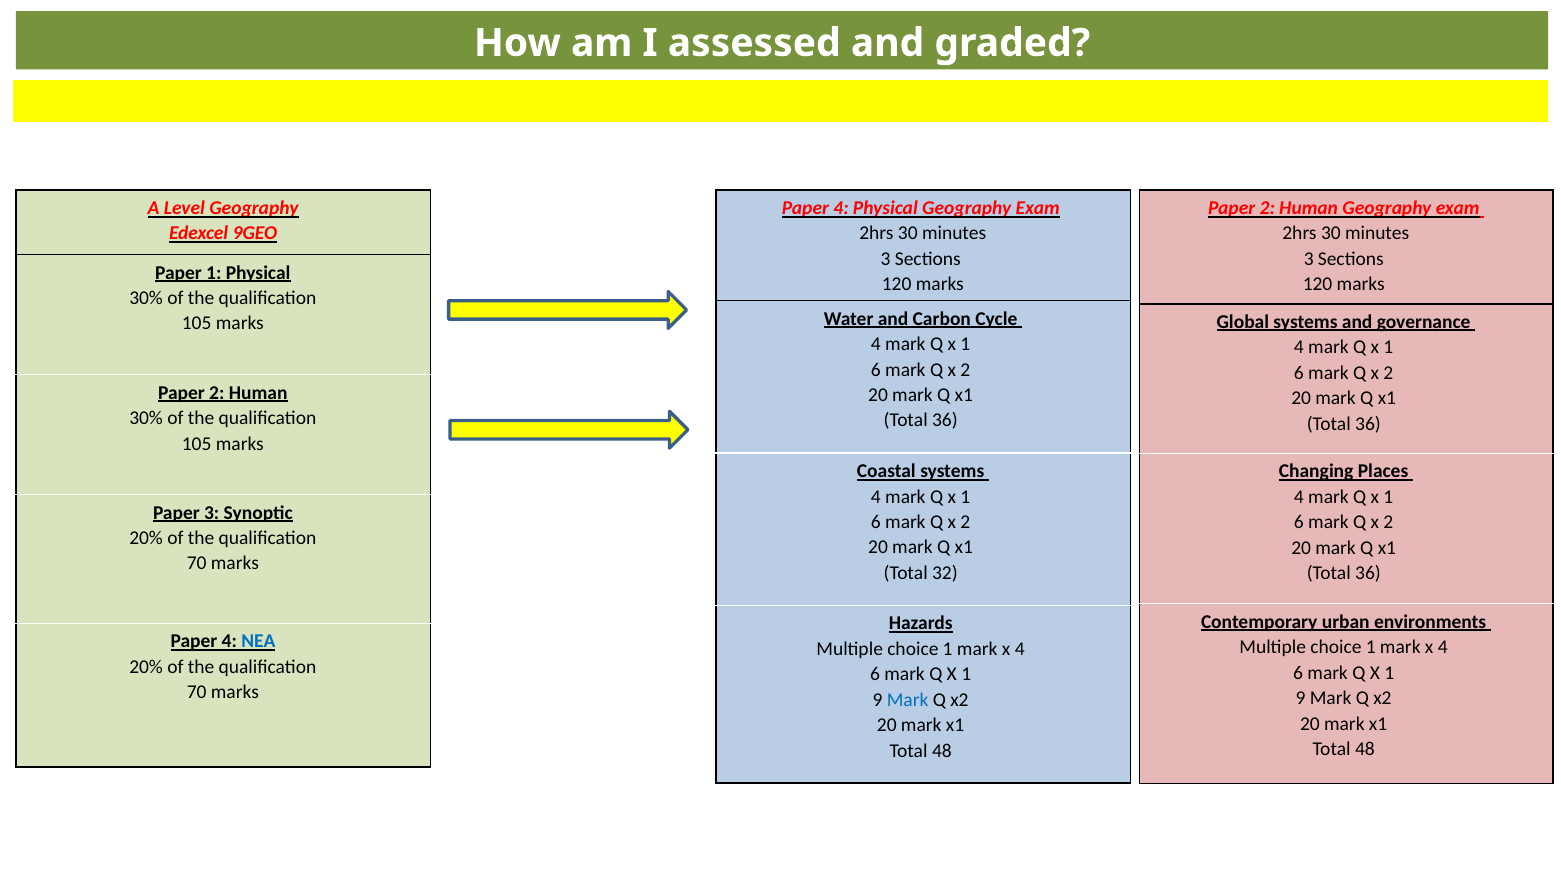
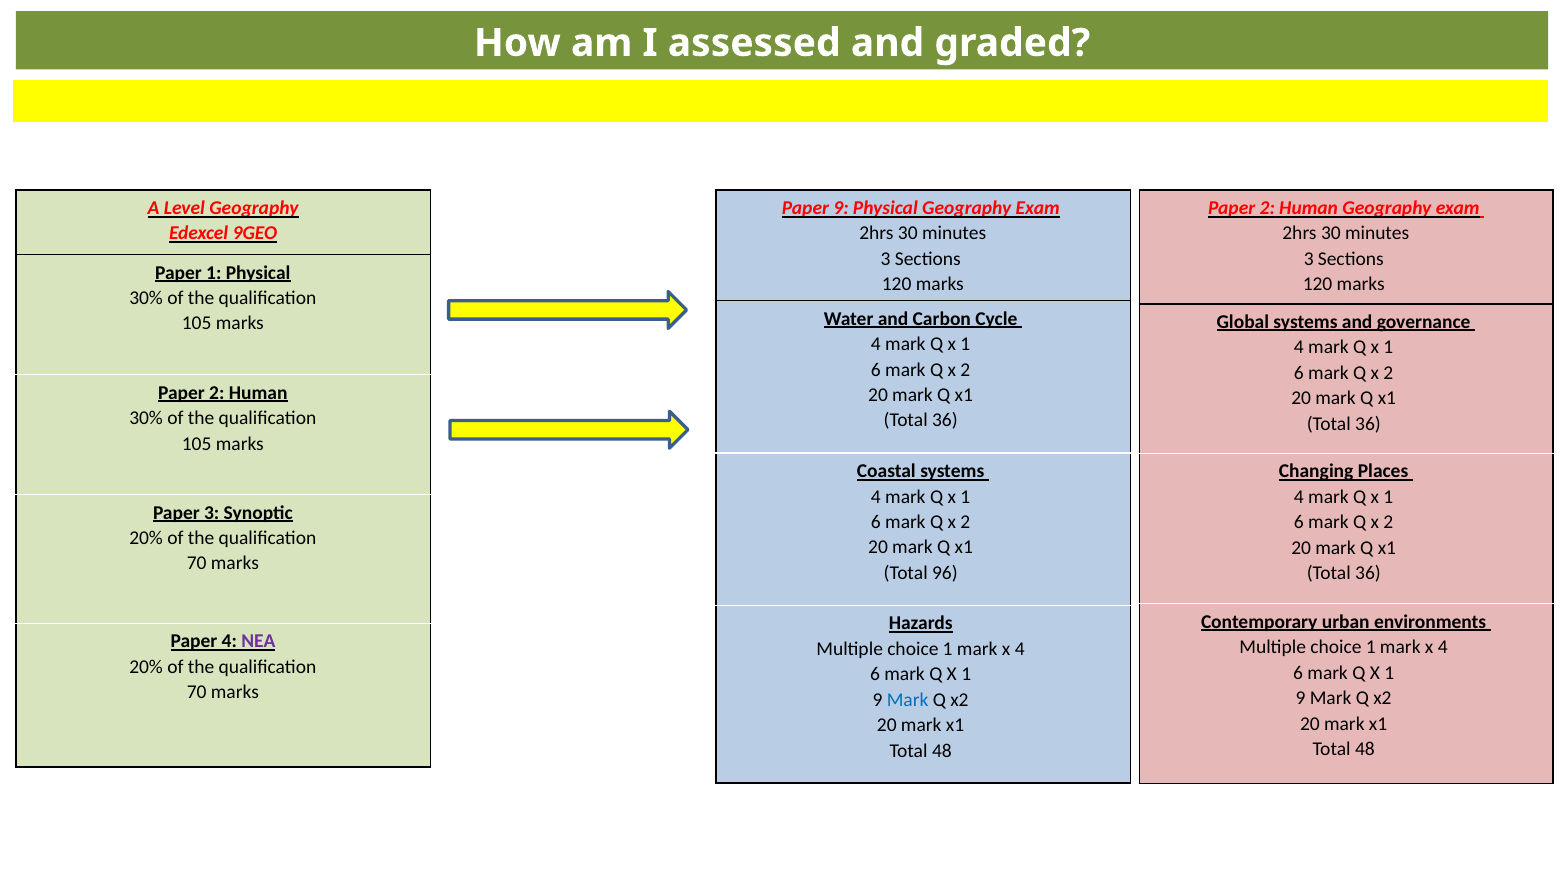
4 at (841, 208): 4 -> 9
32: 32 -> 96
NEA colour: blue -> purple
